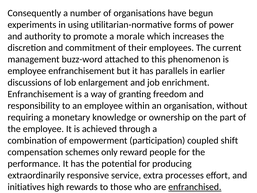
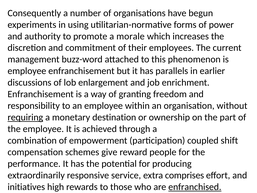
requiring underline: none -> present
knowledge: knowledge -> destination
only: only -> give
processes: processes -> comprises
